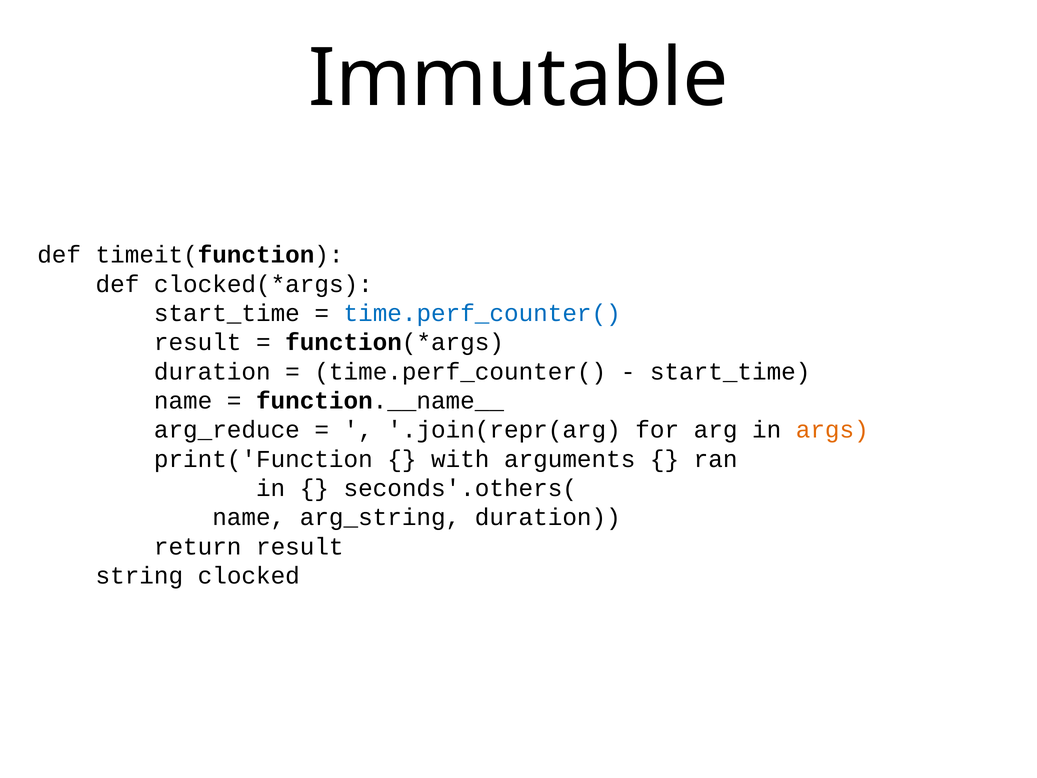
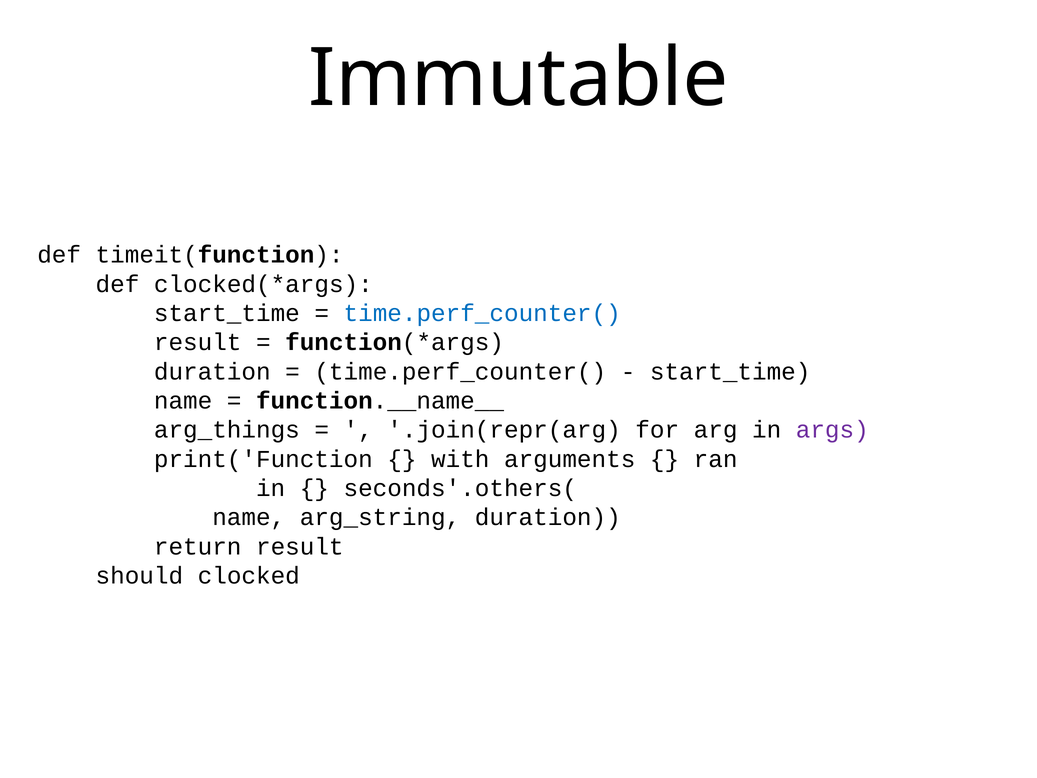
arg_reduce: arg_reduce -> arg_things
args colour: orange -> purple
string: string -> should
